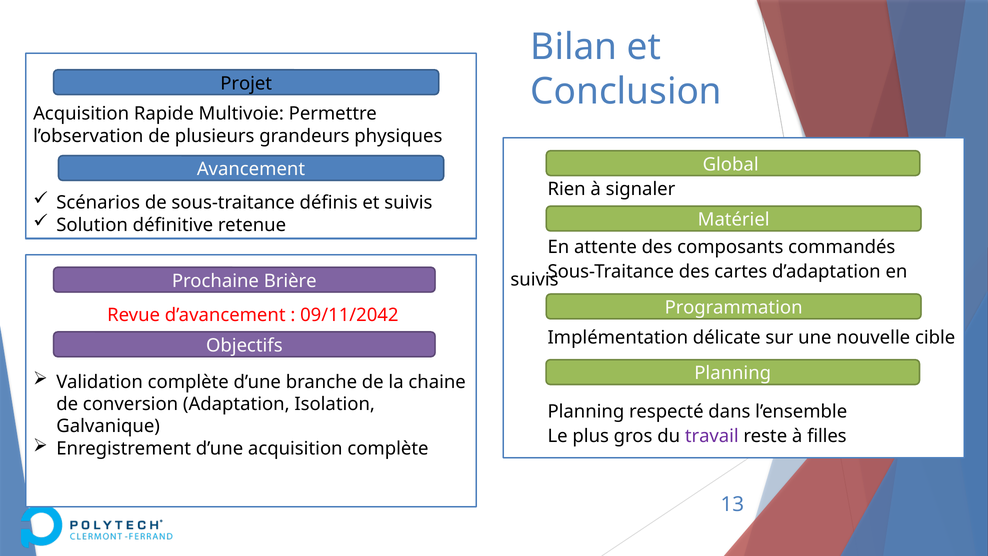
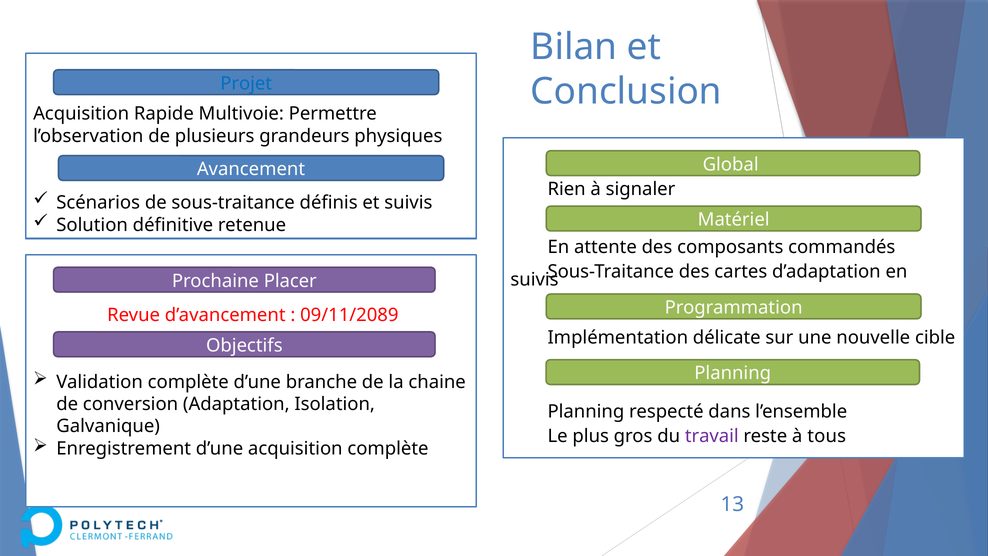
Projet colour: black -> blue
Brière: Brière -> Placer
09/11/2042: 09/11/2042 -> 09/11/2089
filles: filles -> tous
